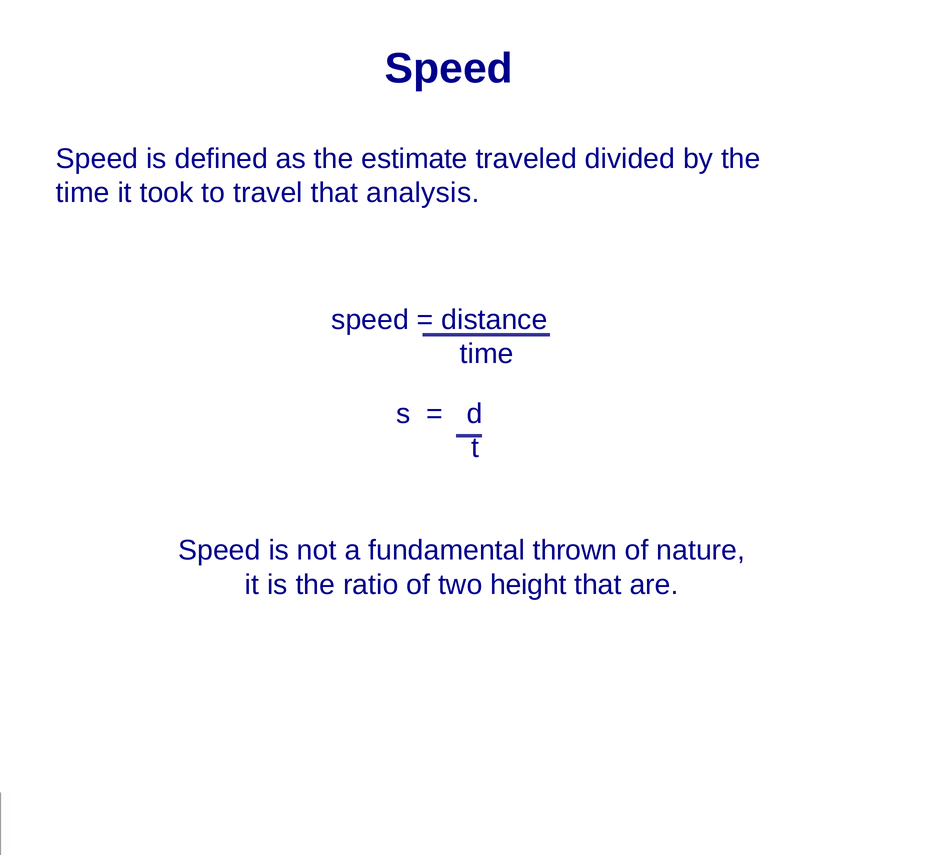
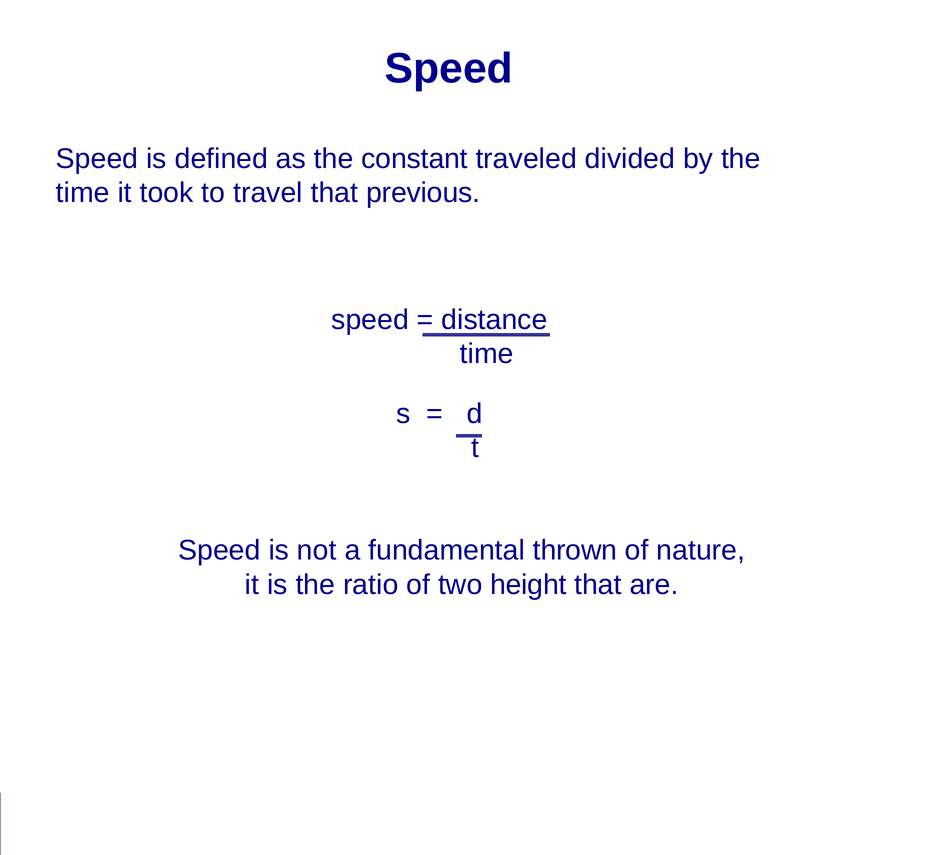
estimate: estimate -> constant
analysis: analysis -> previous
